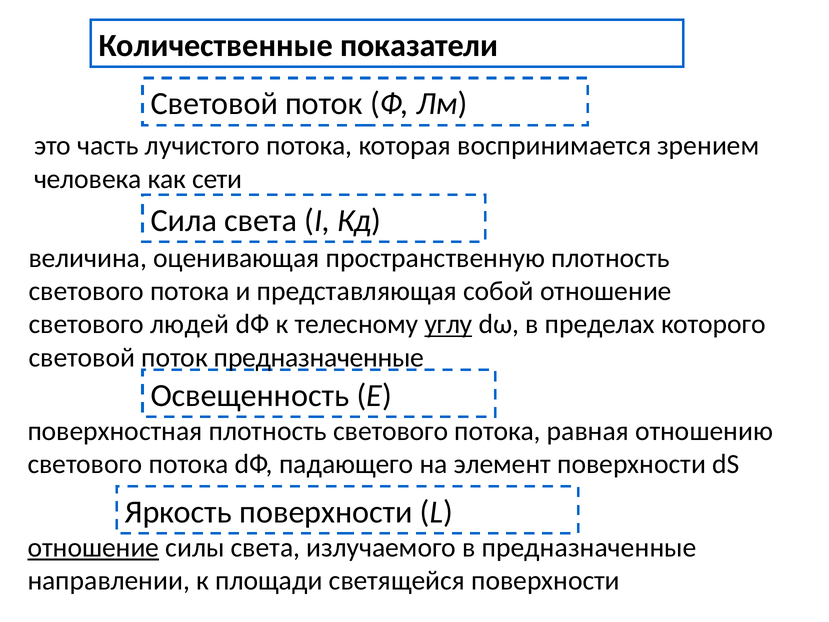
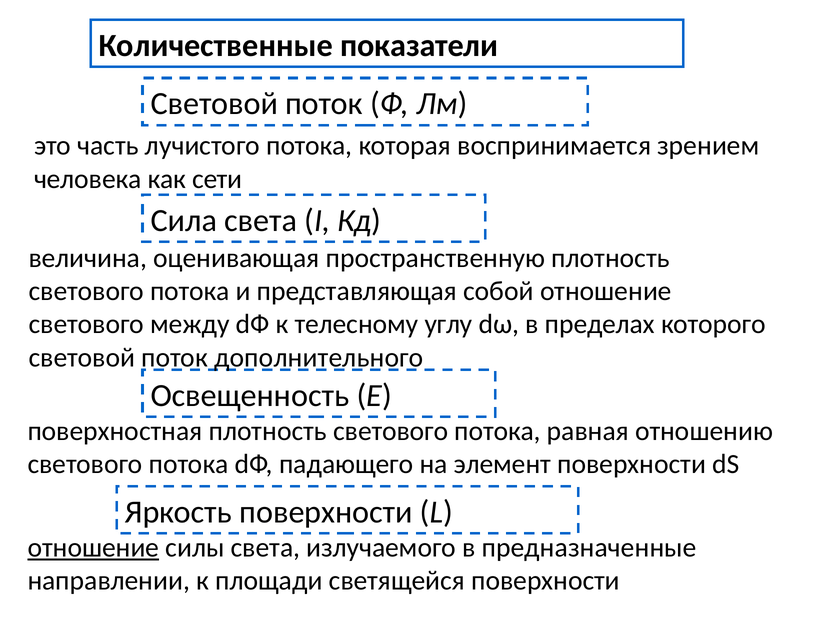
людей: людей -> между
углу underline: present -> none
поток предназначенные: предназначенные -> дополнительного
